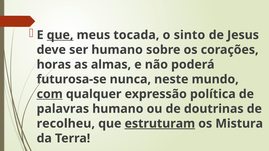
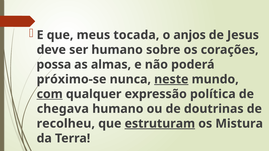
que at (60, 35) underline: present -> none
sinto: sinto -> anjos
horas: horas -> possa
futurosa-se: futurosa-se -> próximo-se
neste underline: none -> present
palavras: palavras -> chegava
